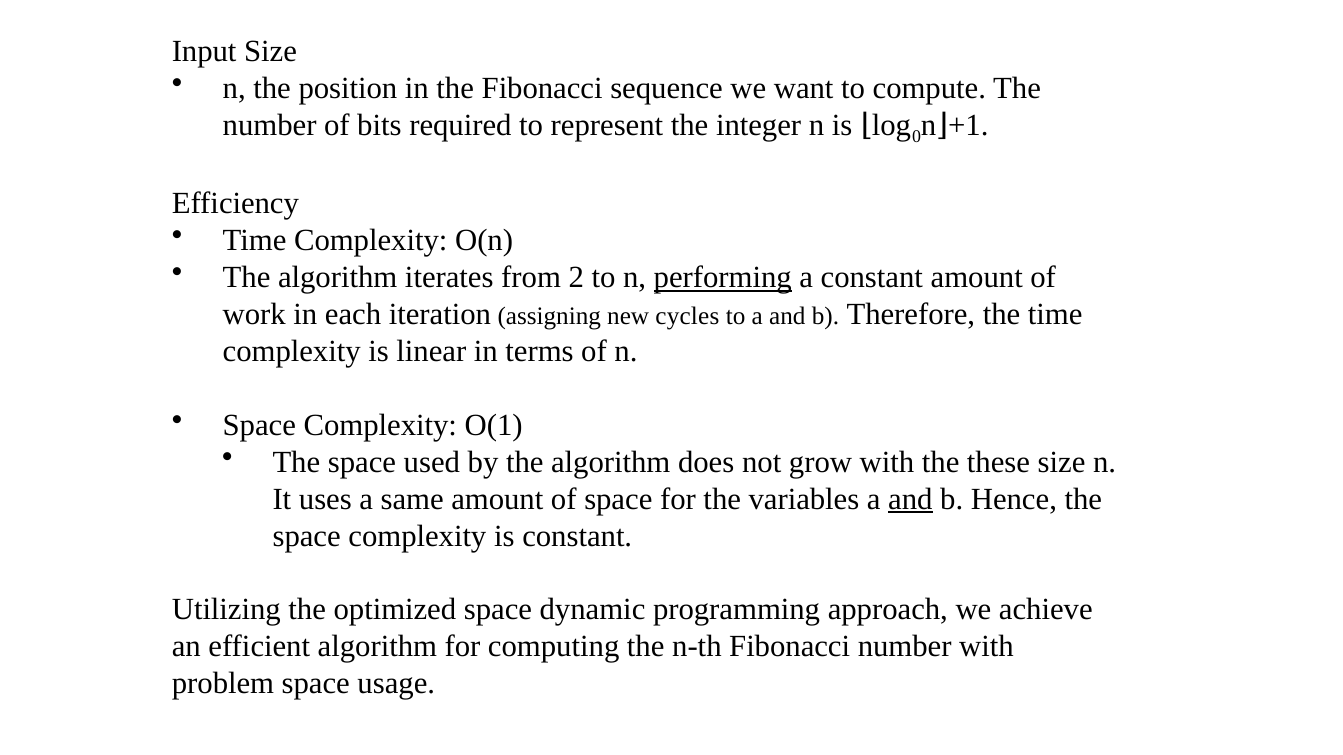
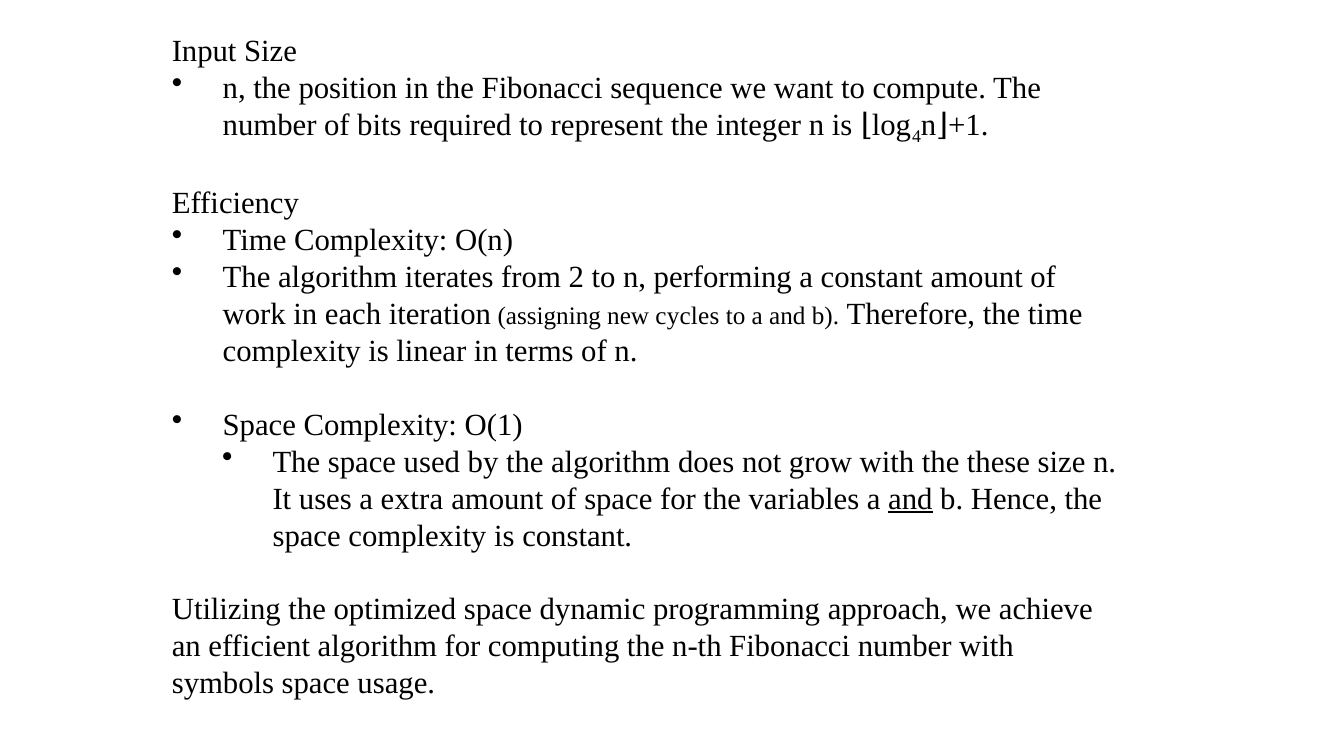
0: 0 -> 4
performing underline: present -> none
same: same -> extra
problem: problem -> symbols
